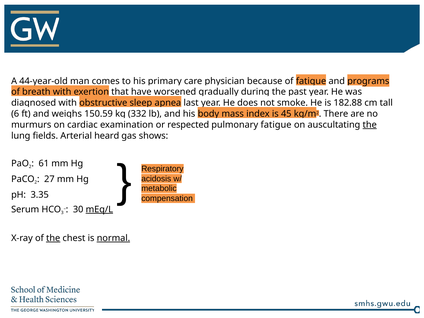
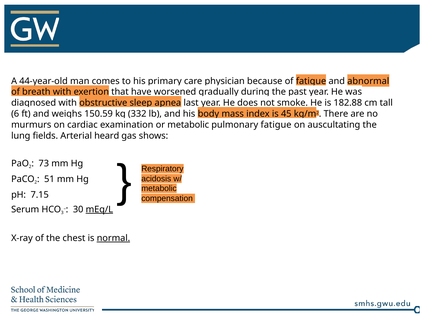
programs: programs -> abnormal
respected at (188, 125): respected -> metabolic
the at (370, 125) underline: present -> none
61: 61 -> 73
27: 27 -> 51
3.35: 3.35 -> 7.15
the at (53, 238) underline: present -> none
